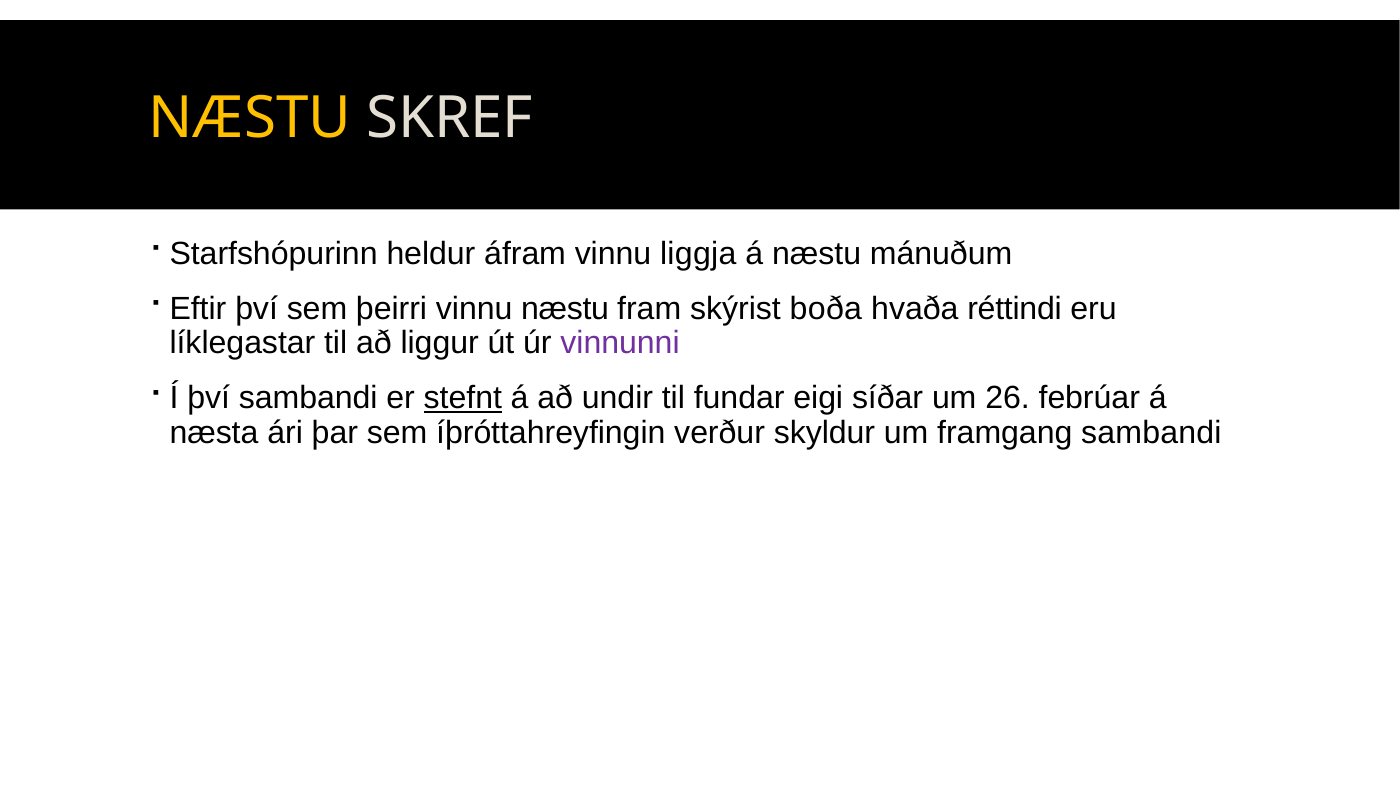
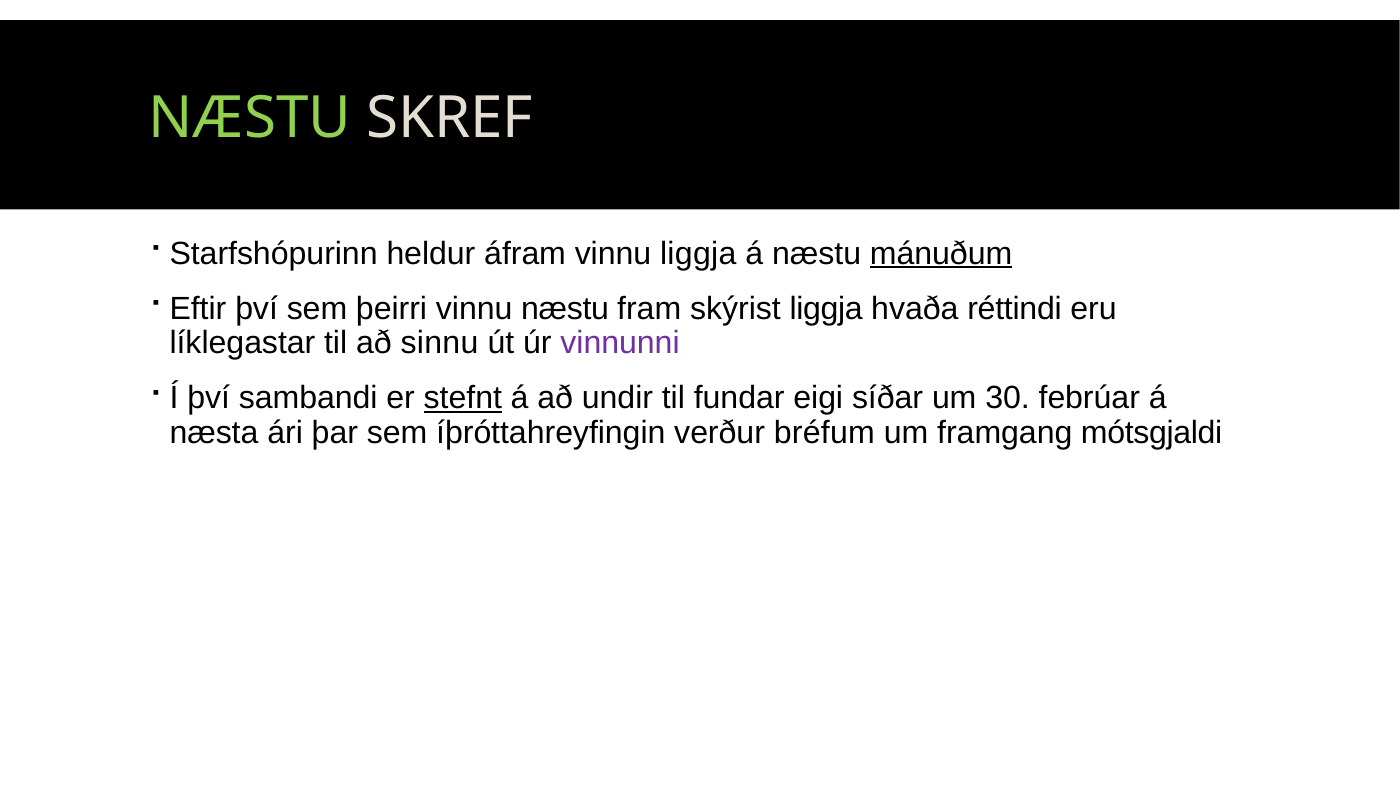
NÆSTU at (250, 118) colour: yellow -> light green
mánuðum underline: none -> present
skýrist boða: boða -> liggja
liggur: liggur -> sinnu
26: 26 -> 30
skyldur: skyldur -> bréfum
framgang sambandi: sambandi -> mótsgjaldi
